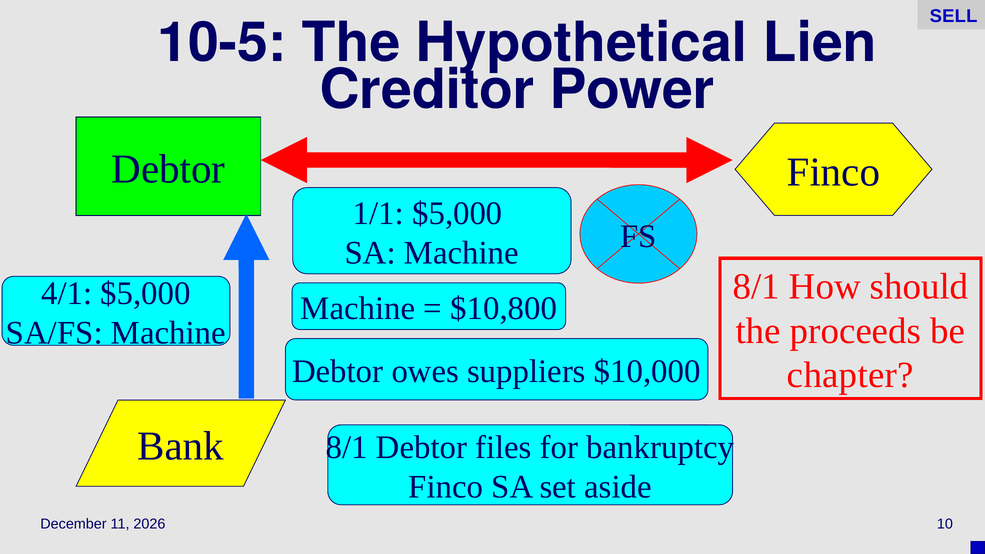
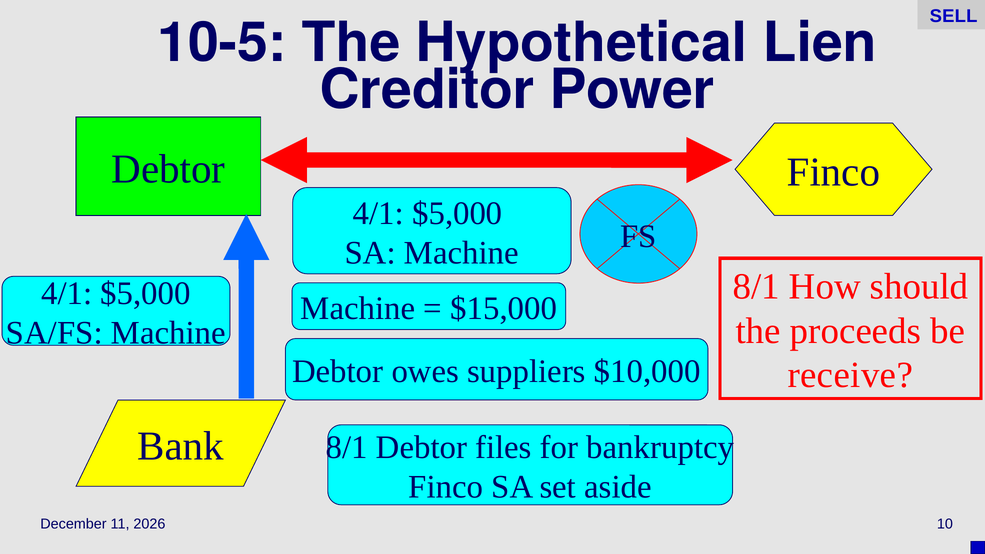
1/1 at (378, 213): 1/1 -> 4/1
$10,800: $10,800 -> $15,000
chapter: chapter -> receive
